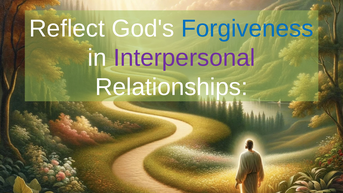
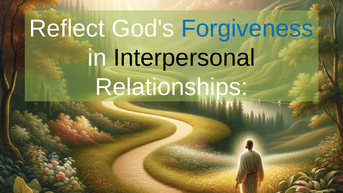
Interpersonal colour: purple -> black
